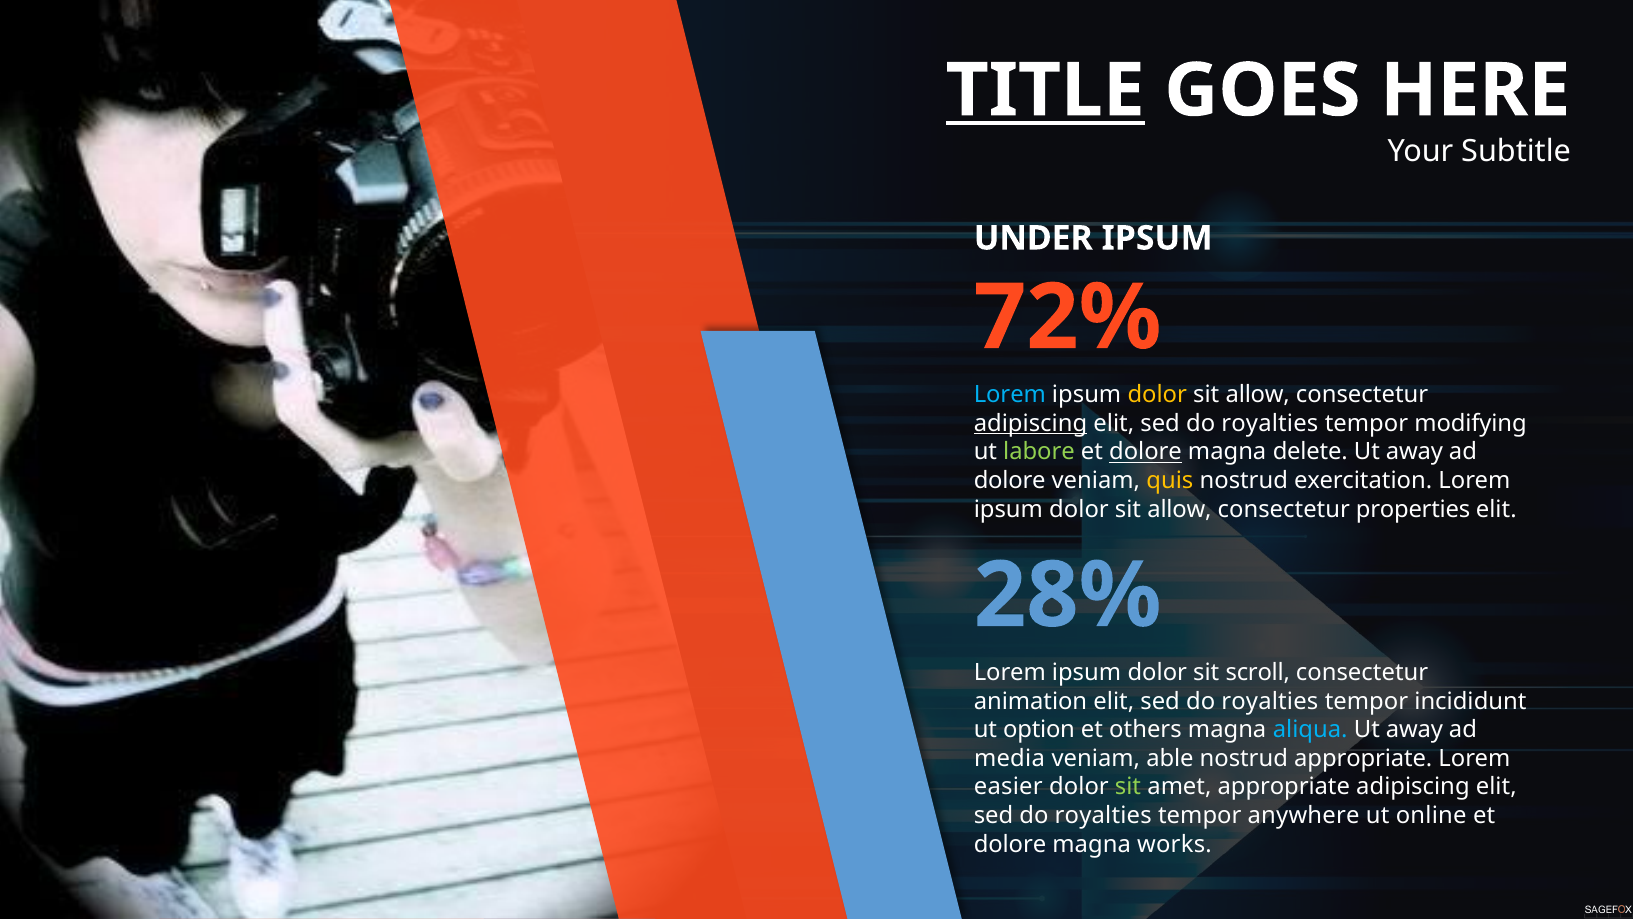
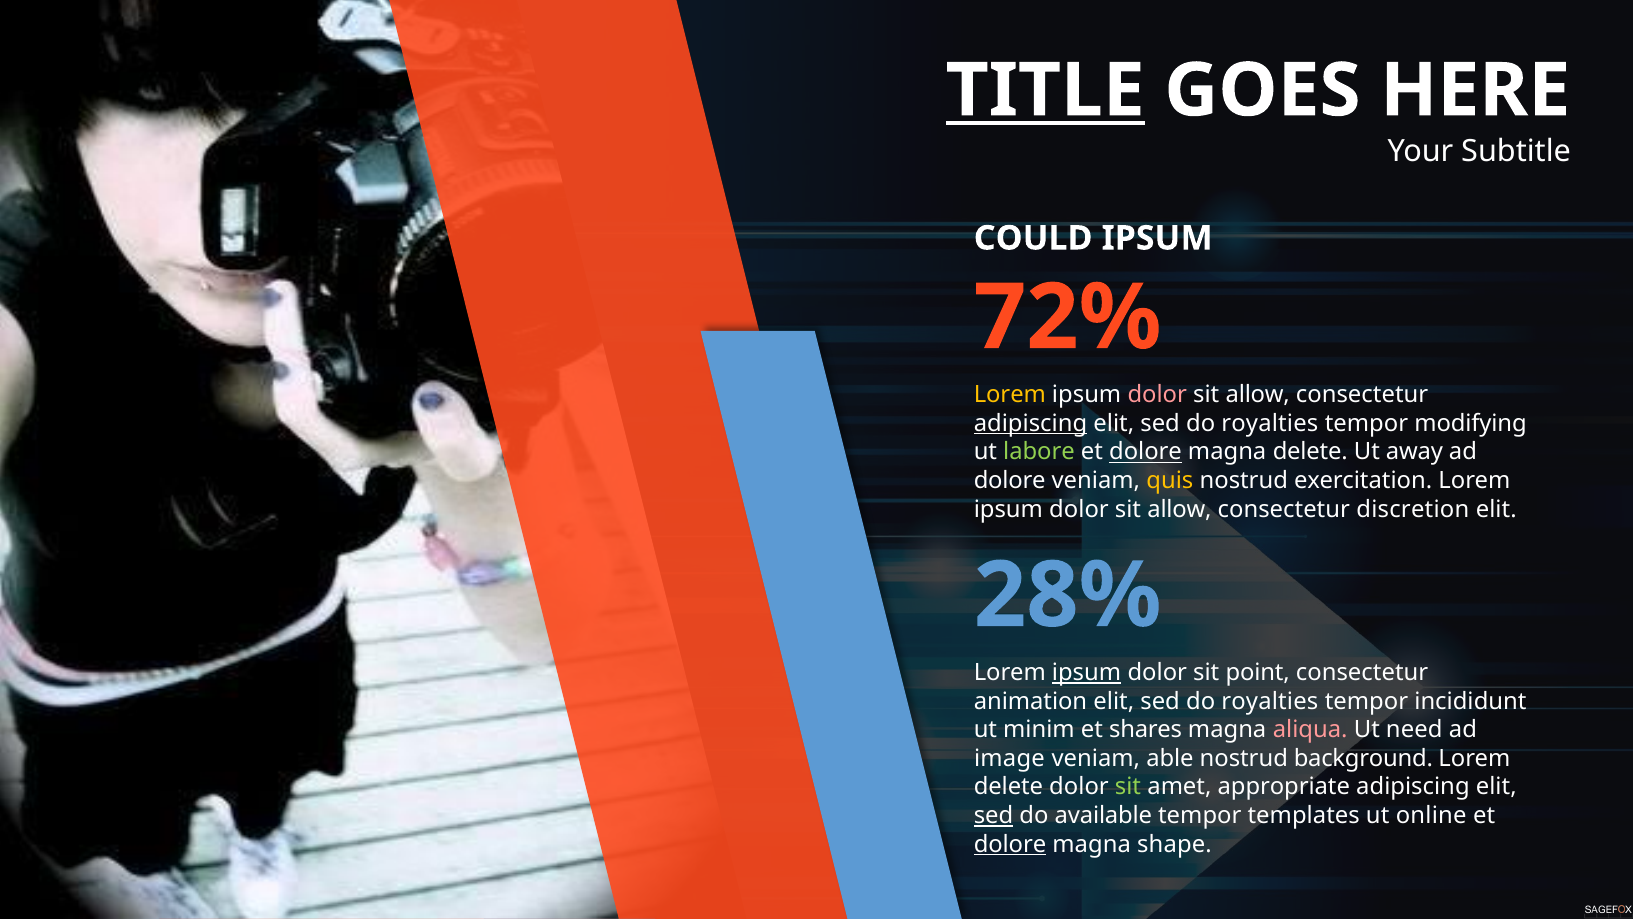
UNDER: UNDER -> COULD
Lorem at (1010, 395) colour: light blue -> yellow
dolor at (1157, 395) colour: yellow -> pink
properties: properties -> discretion
ipsum at (1087, 672) underline: none -> present
scroll: scroll -> point
option: option -> minim
others: others -> shares
aliqua colour: light blue -> pink
away at (1414, 729): away -> need
media: media -> image
nostrud appropriate: appropriate -> background
easier at (1008, 787): easier -> delete
sed at (994, 815) underline: none -> present
royalties at (1103, 815): royalties -> available
anywhere: anywhere -> templates
dolore at (1010, 844) underline: none -> present
works: works -> shape
